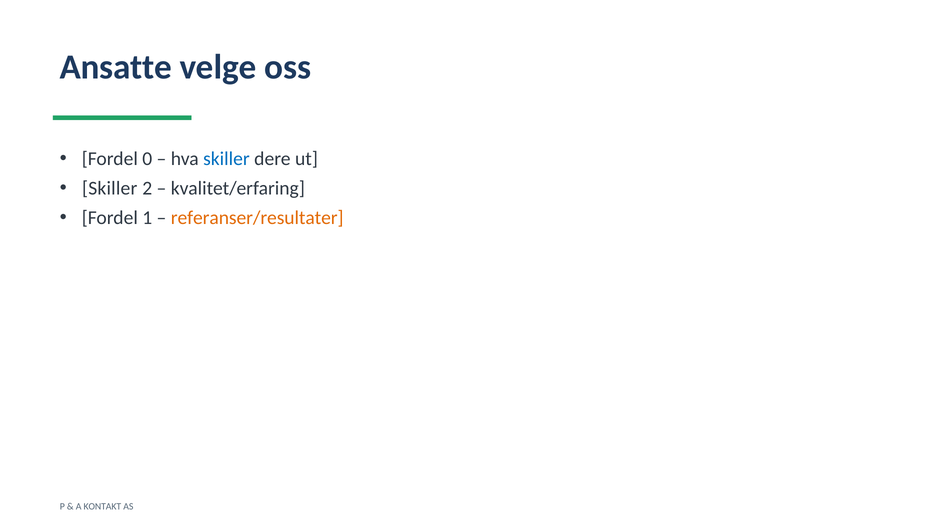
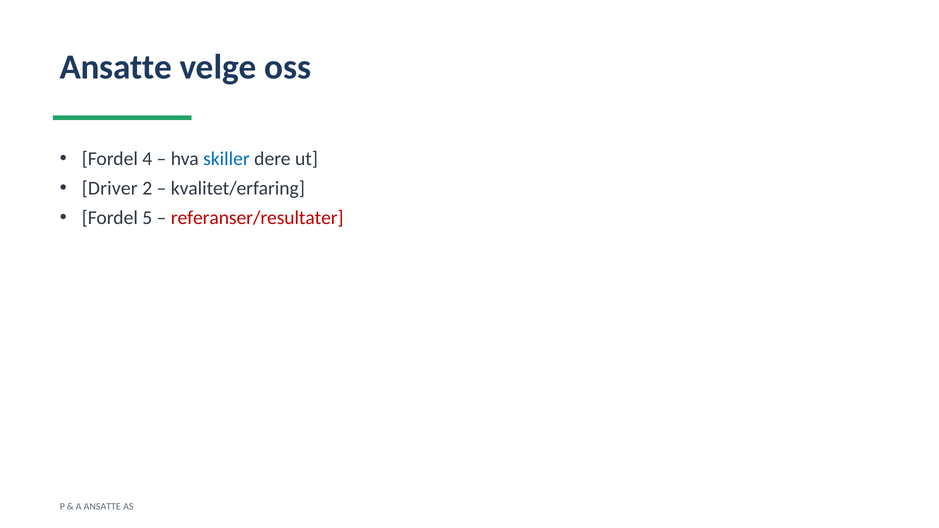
0: 0 -> 4
Skiller at (110, 188): Skiller -> Driver
1: 1 -> 5
referanser/resultater colour: orange -> red
A KONTAKT: KONTAKT -> ANSATTE
